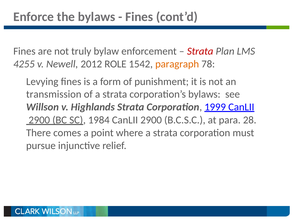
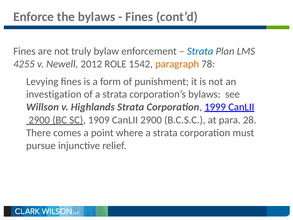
Strata at (200, 51) colour: red -> blue
transmission: transmission -> investigation
1984: 1984 -> 1909
